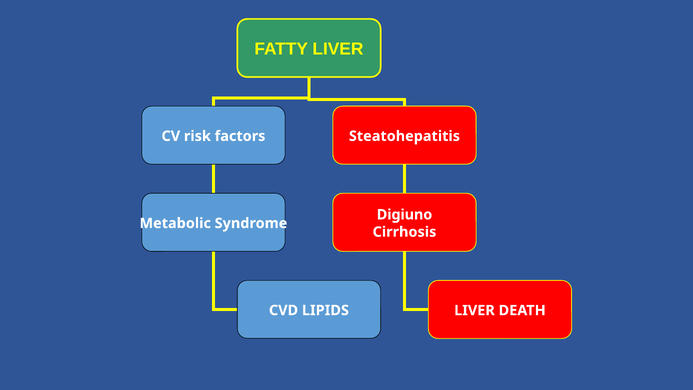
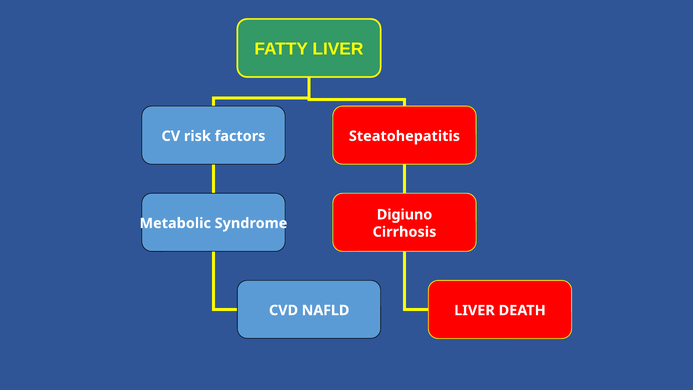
LIPIDS: LIPIDS -> NAFLD
